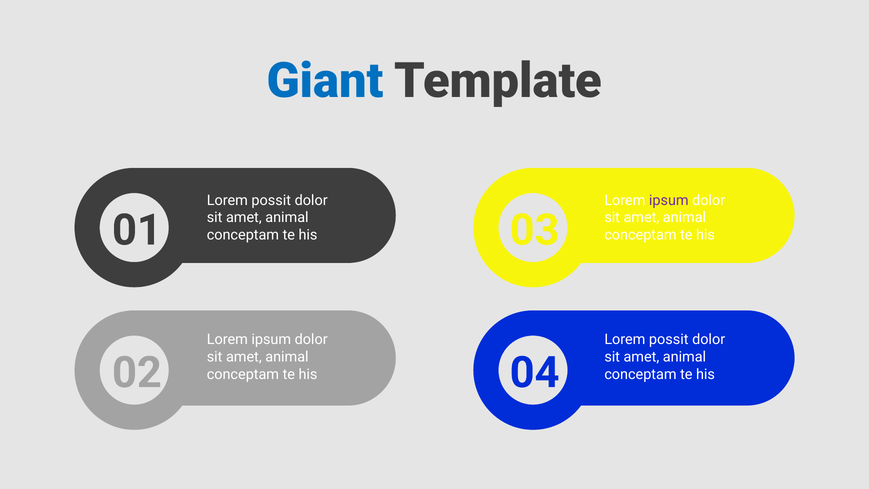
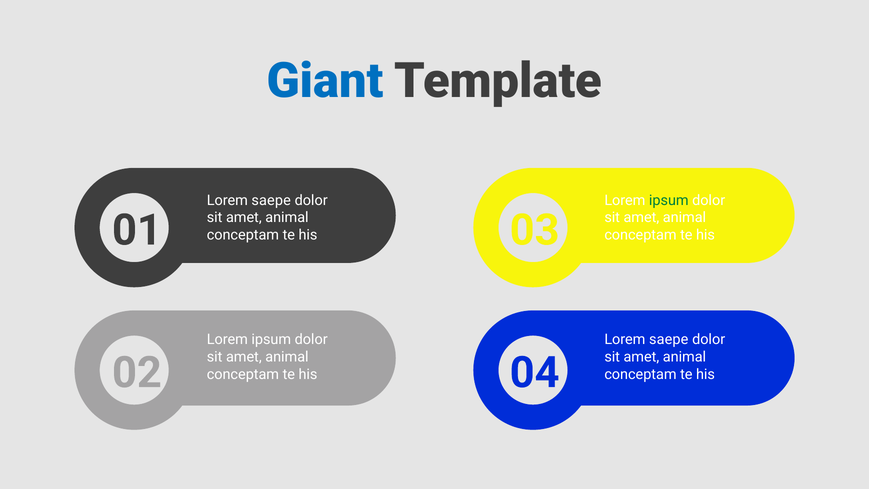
possit at (271, 200): possit -> saepe
ipsum at (669, 200) colour: purple -> green
possit at (669, 339): possit -> saepe
